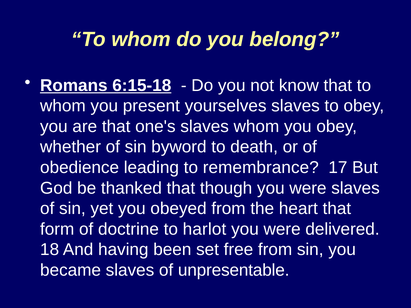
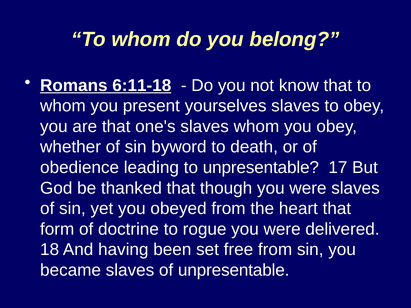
6:15-18: 6:15-18 -> 6:11-18
to remembrance: remembrance -> unpresentable
harlot: harlot -> rogue
